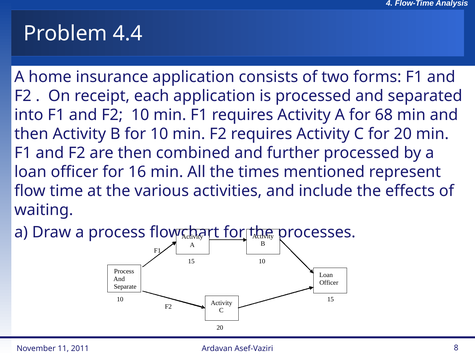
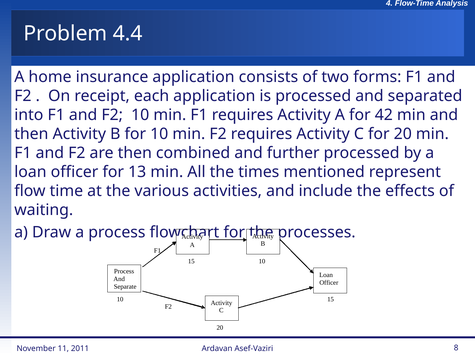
68: 68 -> 42
16: 16 -> 13
